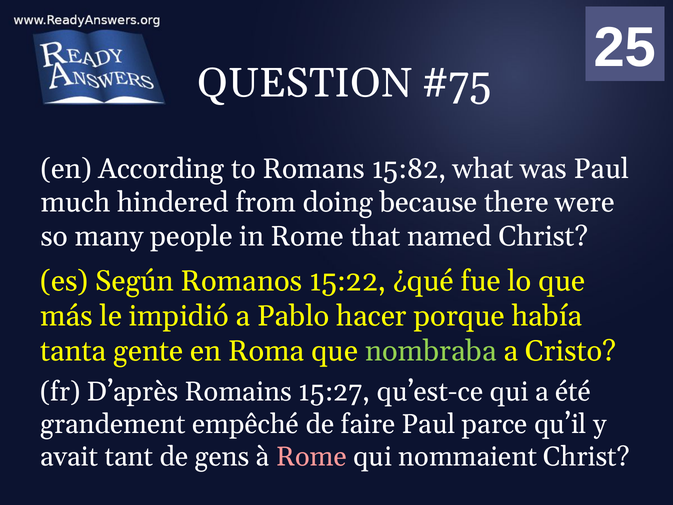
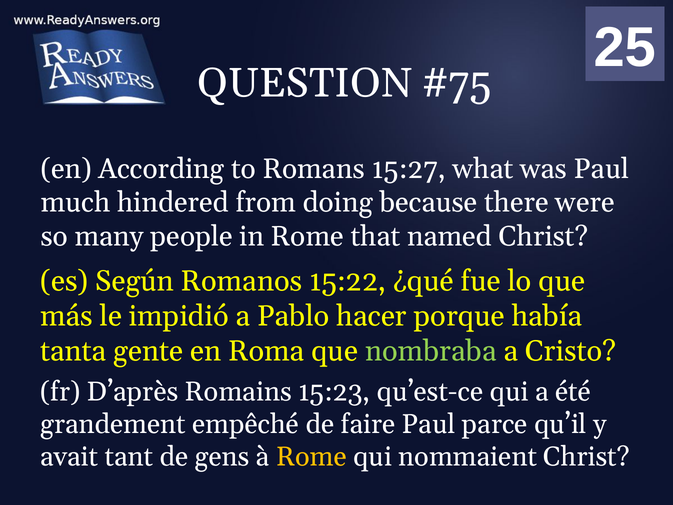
15:82: 15:82 -> 15:27
15:27: 15:27 -> 15:23
Rome at (311, 457) colour: pink -> yellow
